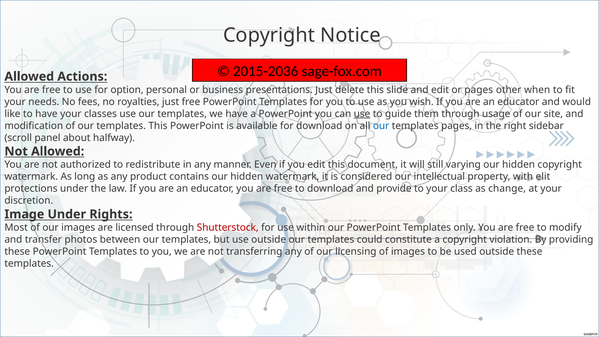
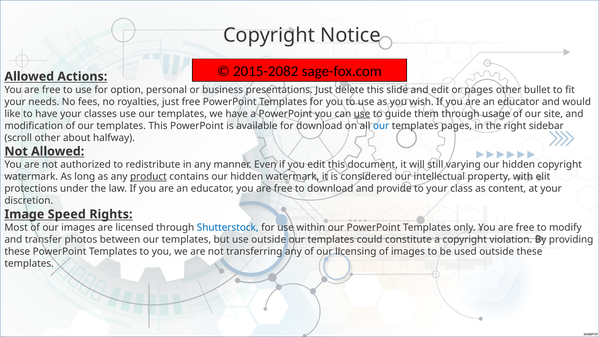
2015-2036: 2015-2036 -> 2015-2082
when: when -> bullet
scroll panel: panel -> other
product underline: none -> present
change: change -> content
Image Under: Under -> Speed
Shutterstock colour: red -> blue
